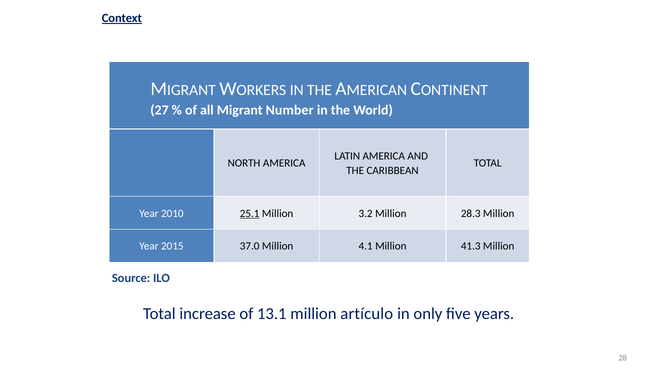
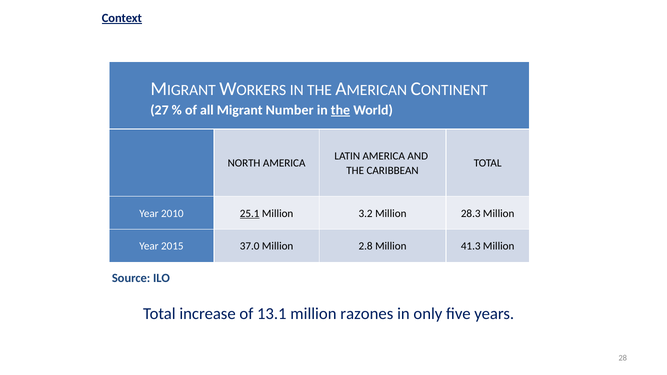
the at (340, 110) underline: none -> present
4.1: 4.1 -> 2.8
artículo: artículo -> razones
